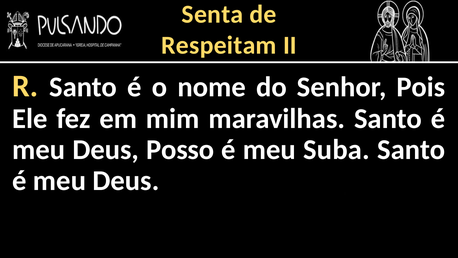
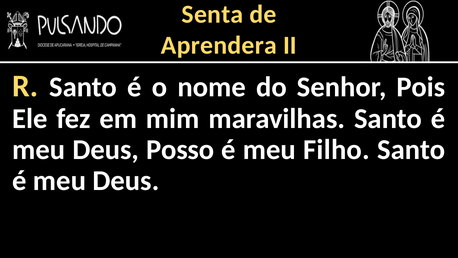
Respeitam: Respeitam -> Aprendera
Suba: Suba -> Filho
